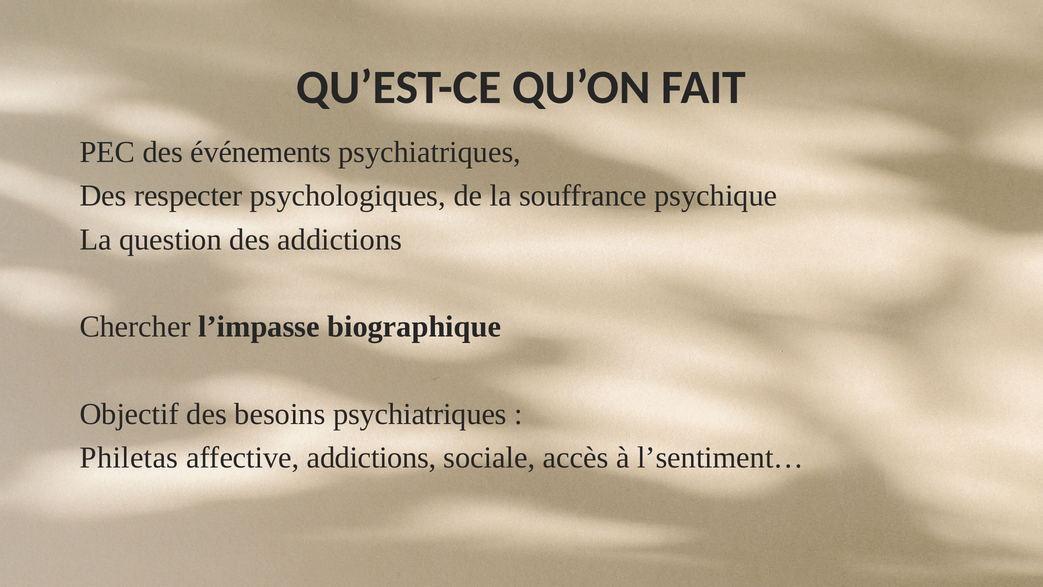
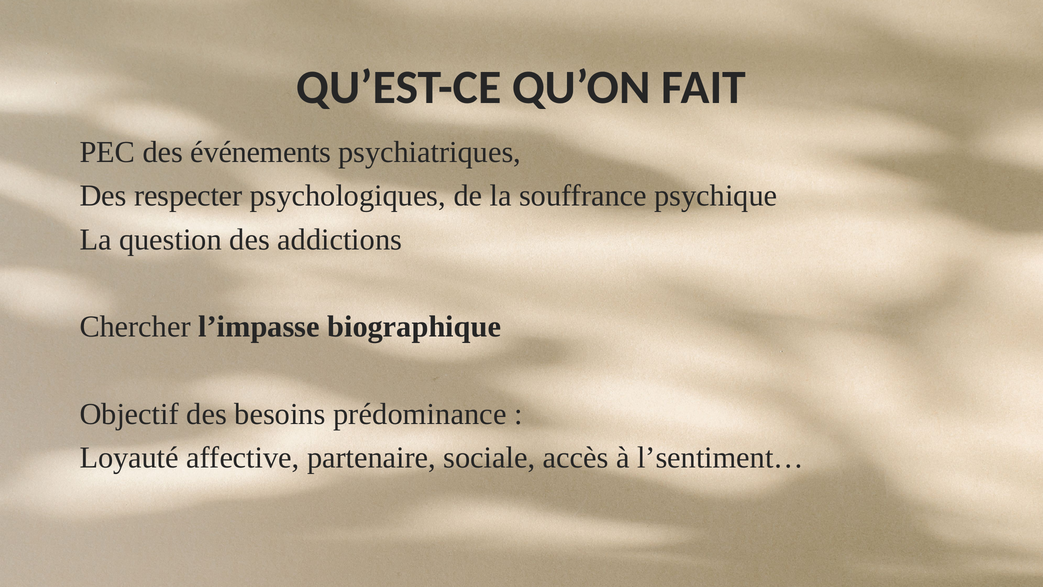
besoins psychiatriques: psychiatriques -> prédominance
Philetas: Philetas -> Loyauté
affective addictions: addictions -> partenaire
